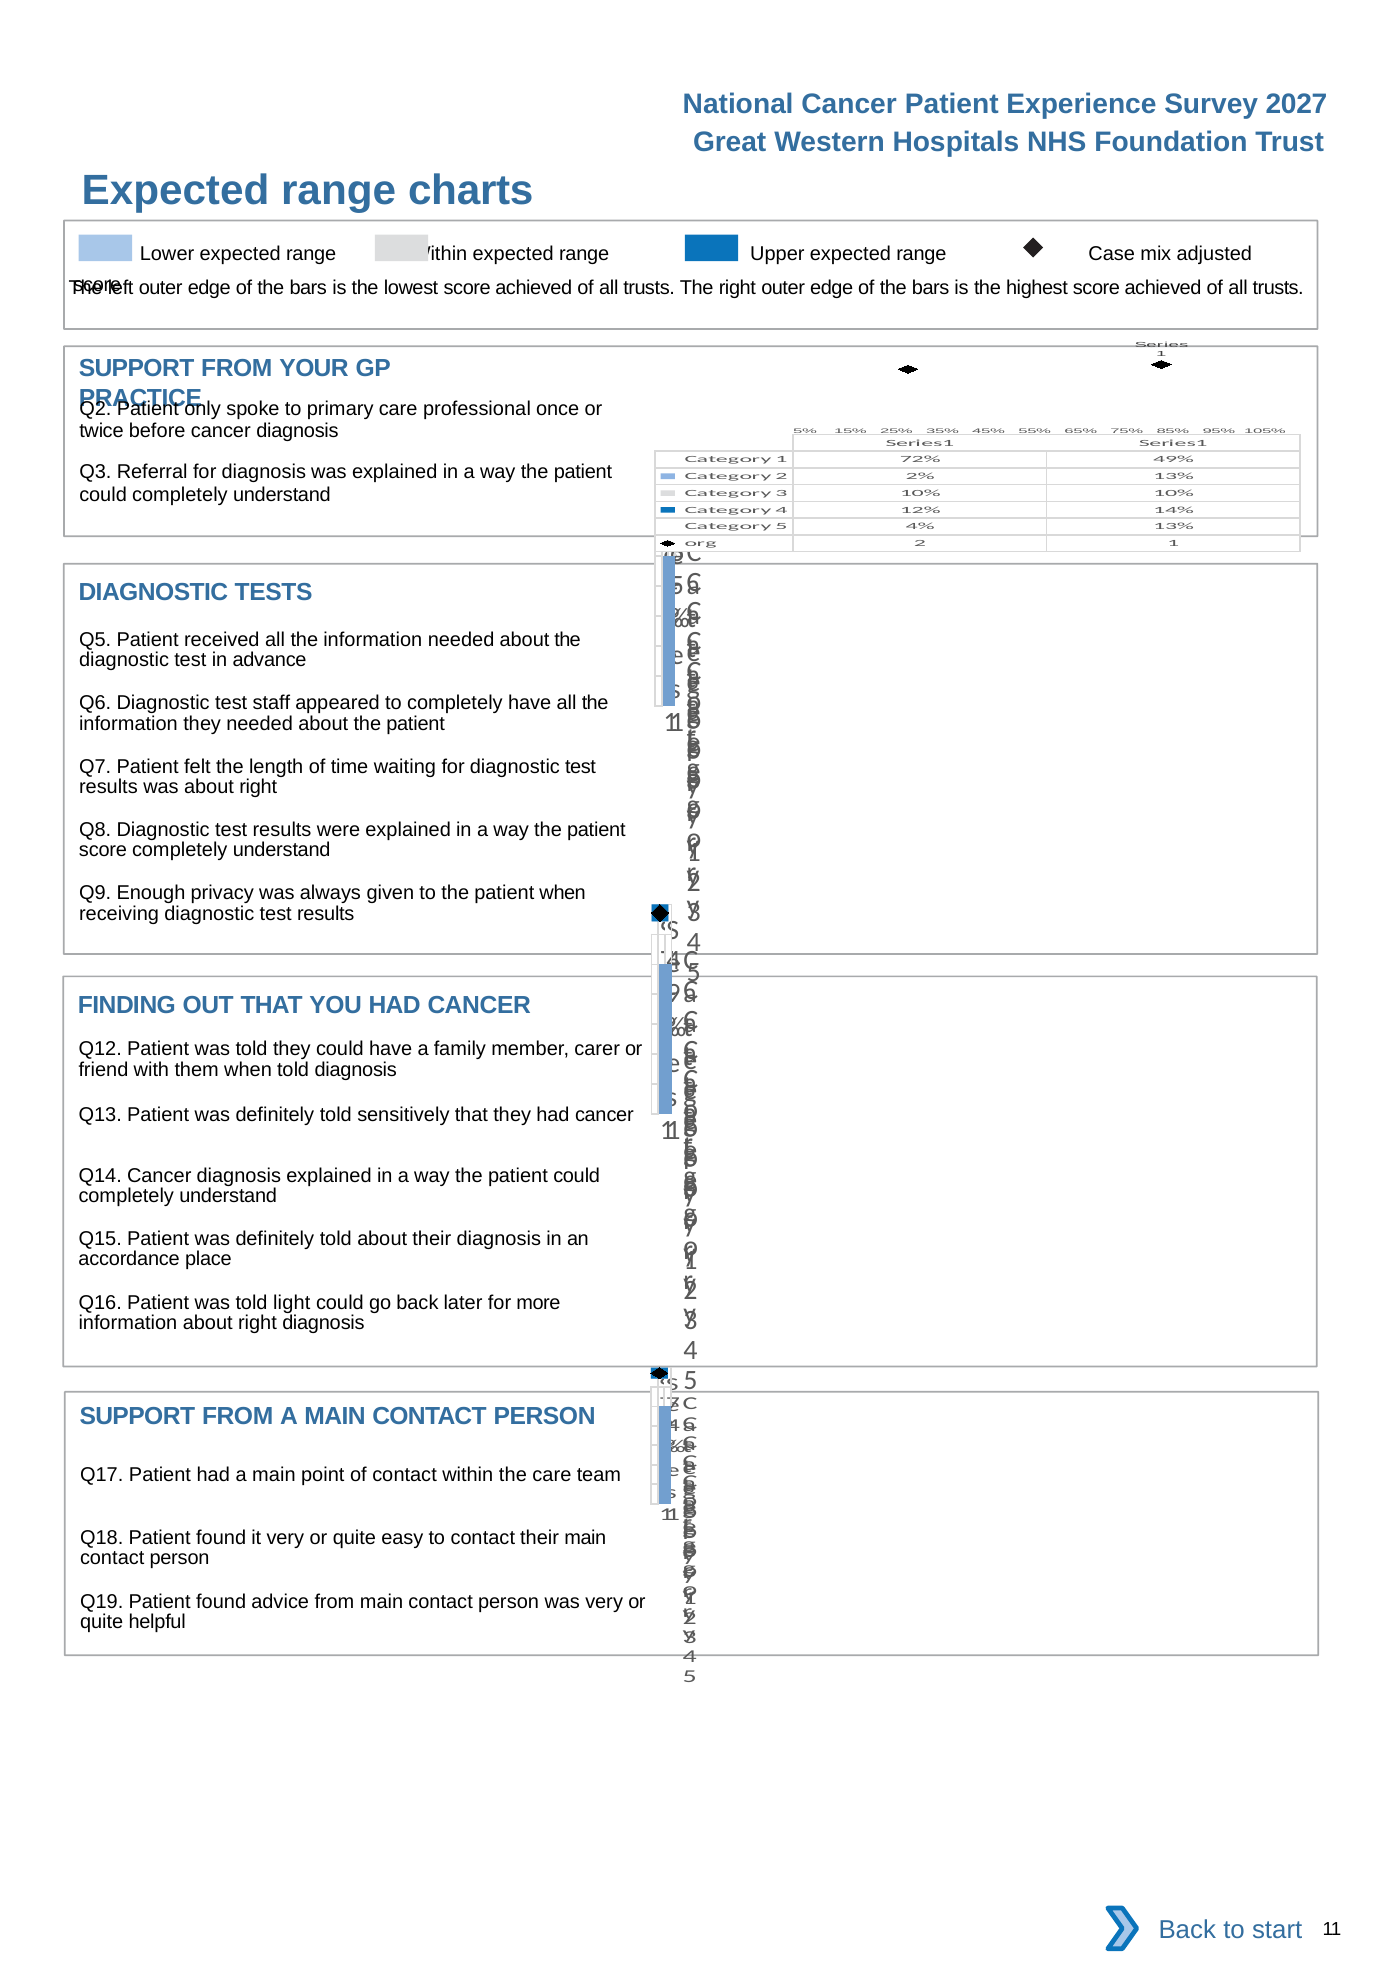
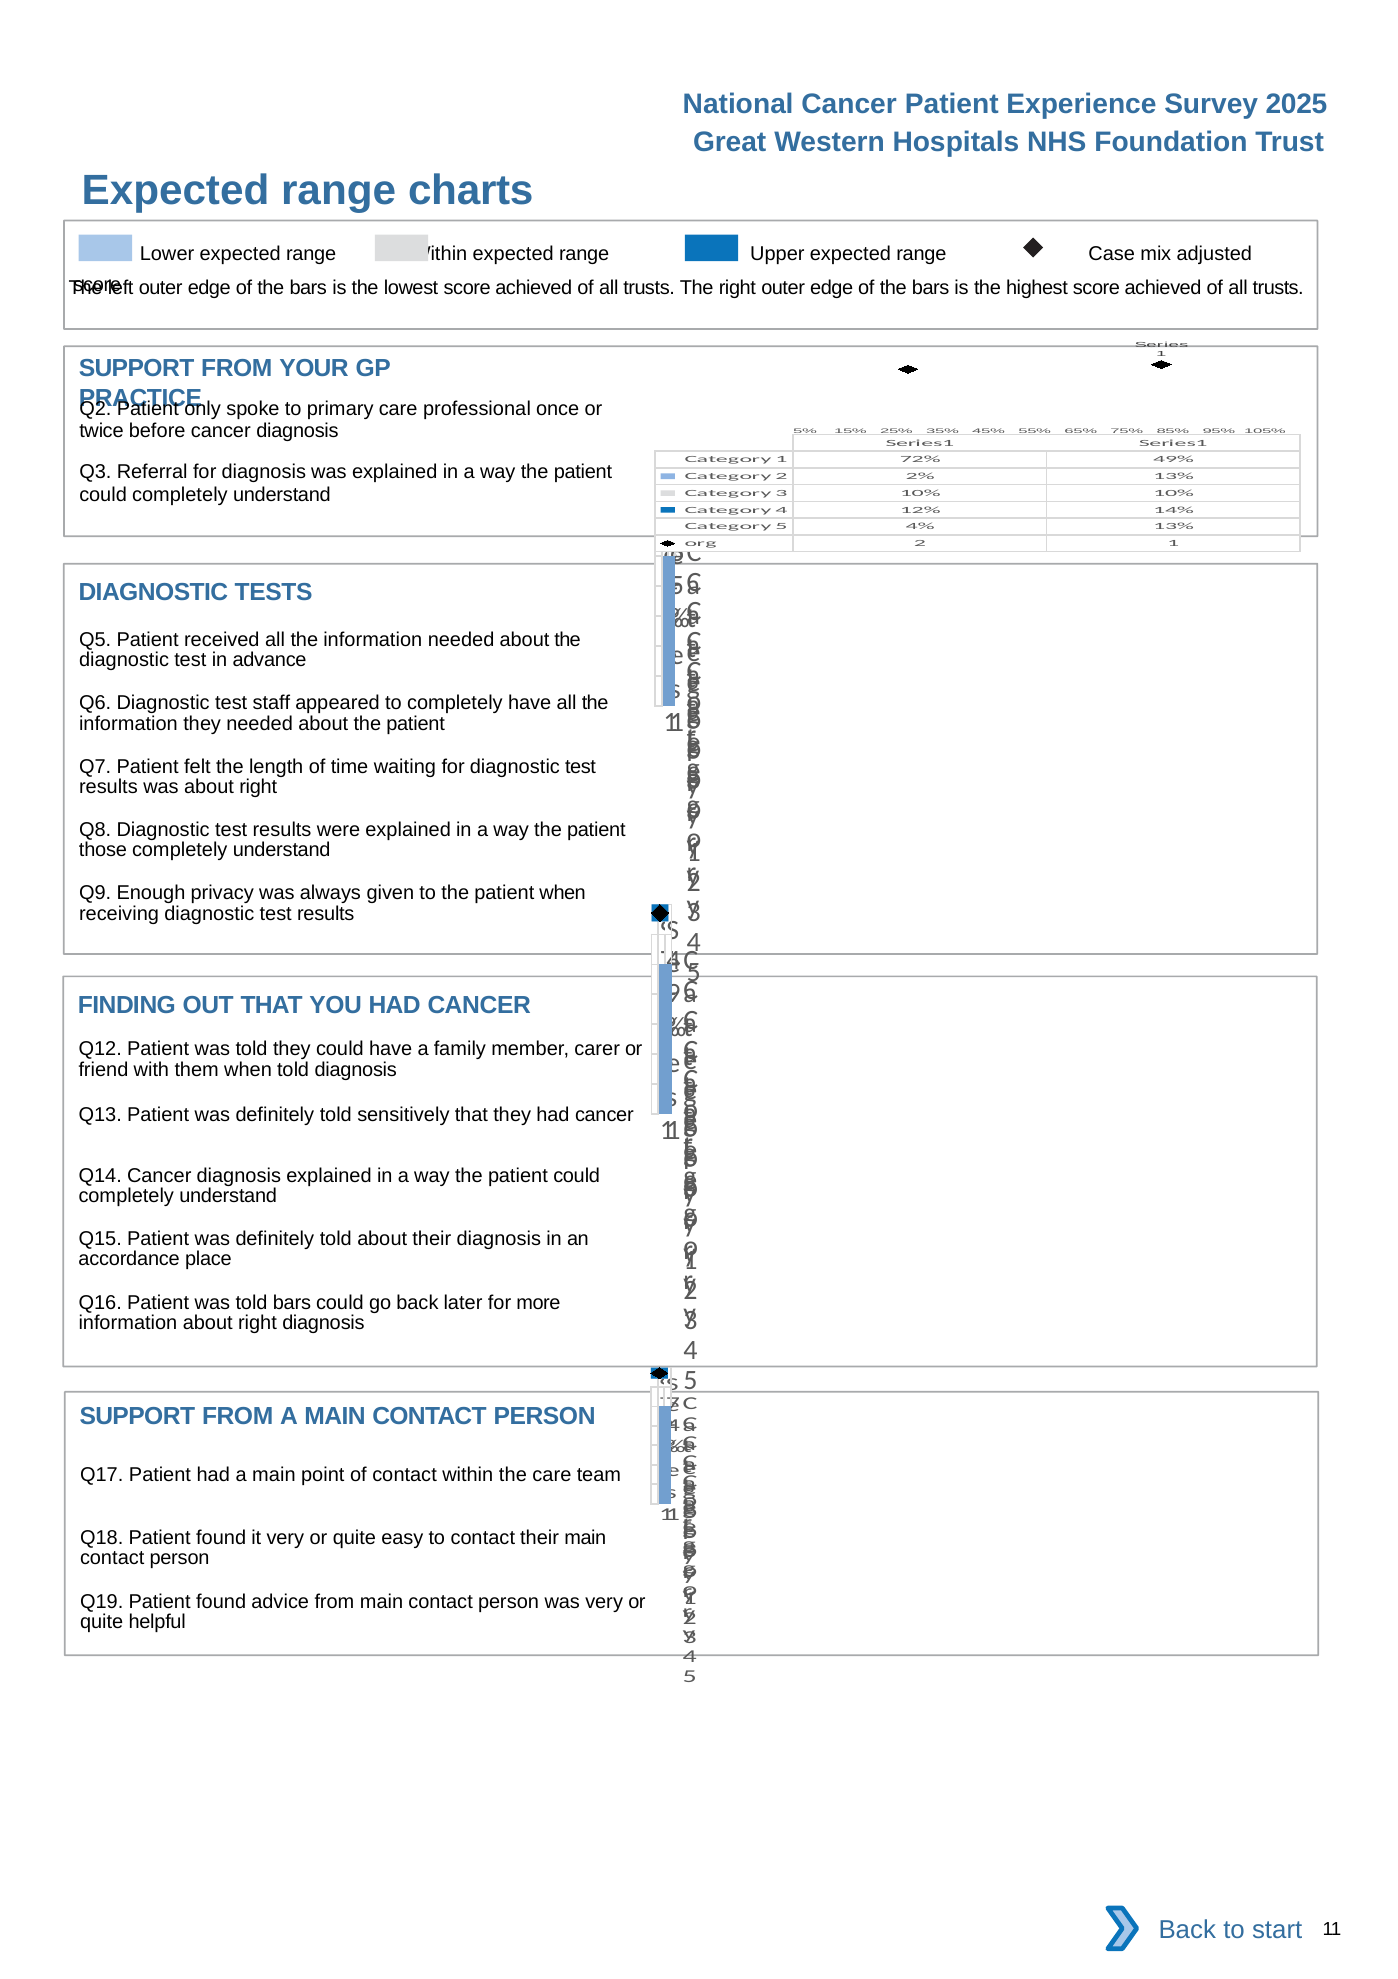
2027: 2027 -> 2025
score at (103, 850): score -> those
told light: light -> bars
